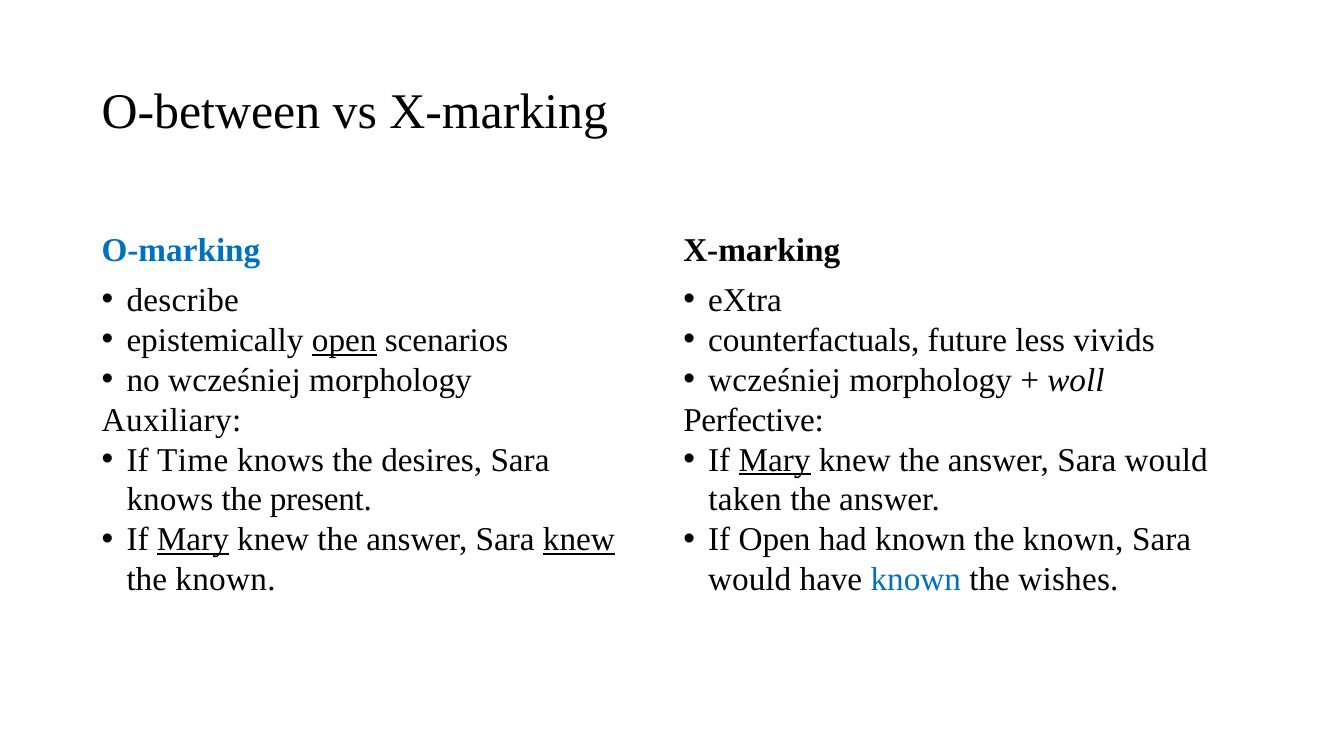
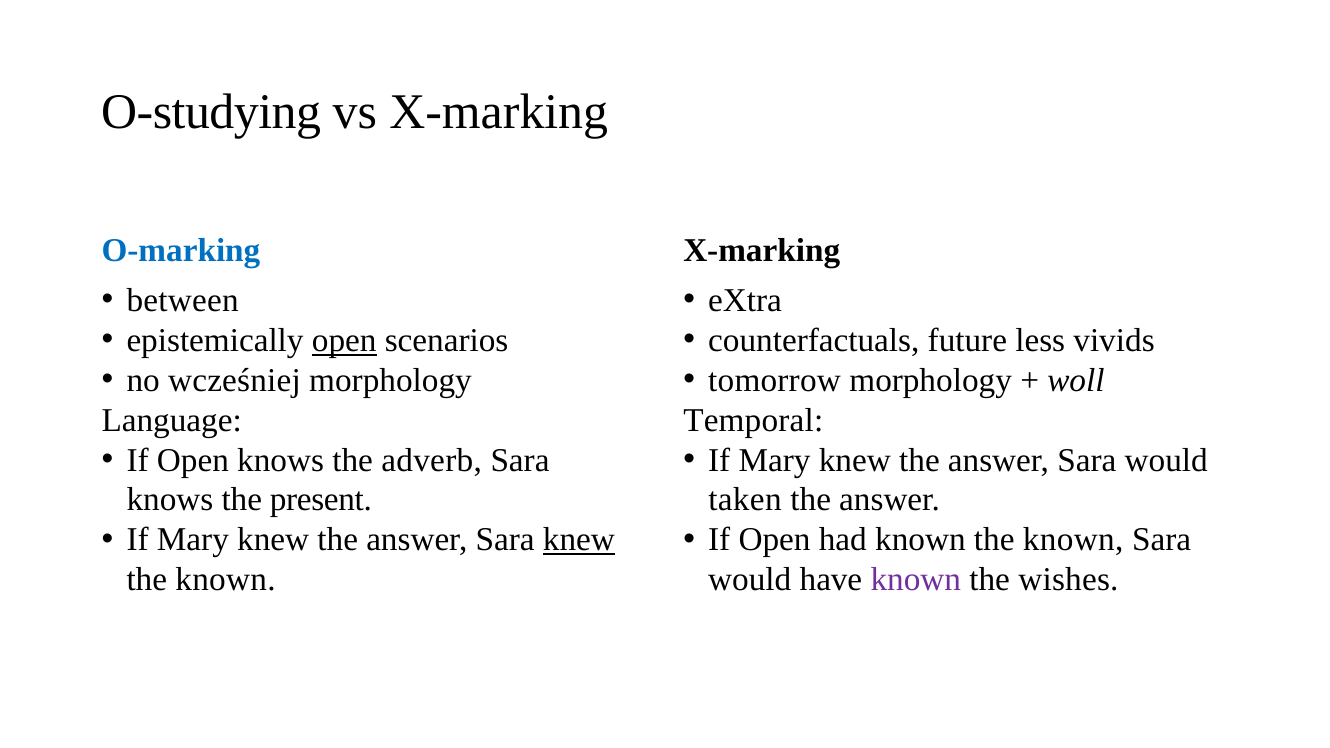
O-between: O-between -> O-studying
describe: describe -> between
wcześniej at (775, 380): wcześniej -> tomorrow
Auxiliary: Auxiliary -> Language
Perfective: Perfective -> Temporal
Time at (193, 460): Time -> Open
desires: desires -> adverb
Mary at (775, 460) underline: present -> none
Mary at (193, 540) underline: present -> none
known at (916, 580) colour: blue -> purple
